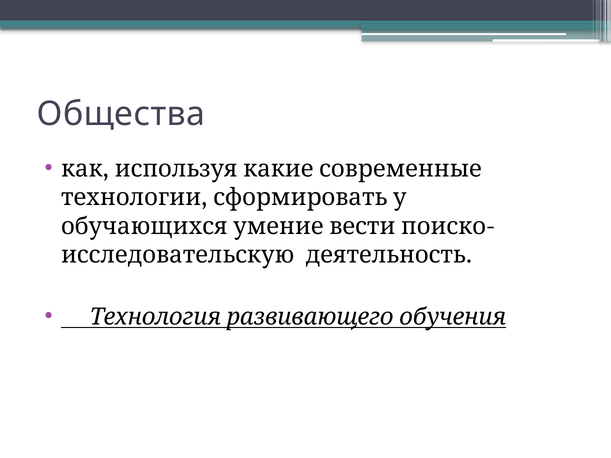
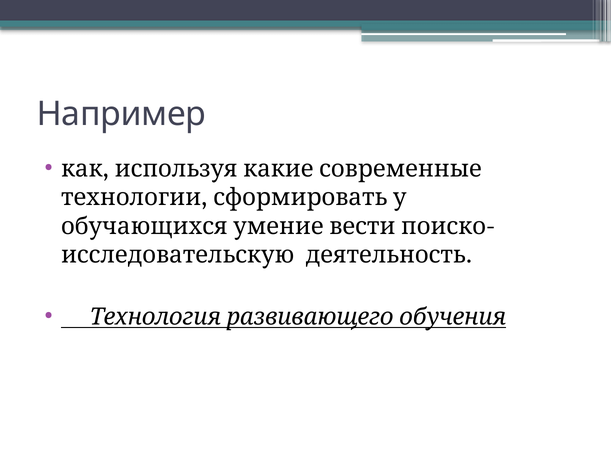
Общества: Общества -> Например
